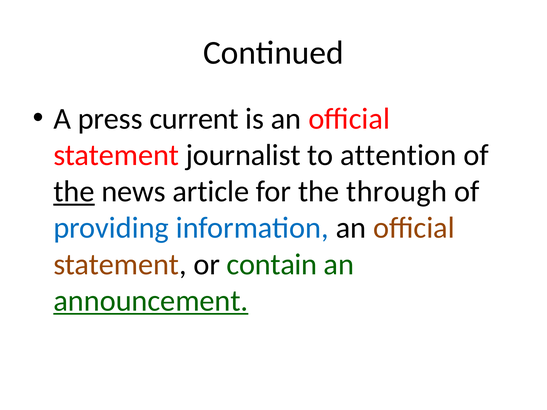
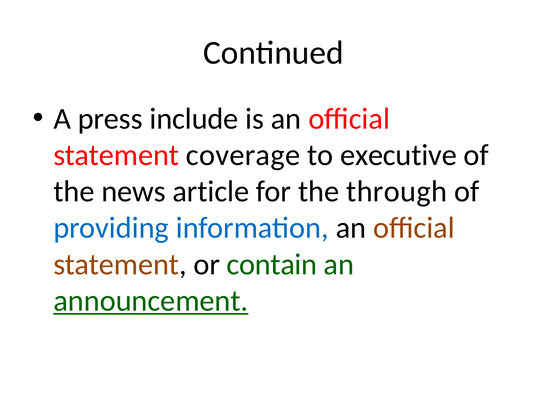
current: current -> include
journalist: journalist -> coverage
attention: attention -> executive
the at (74, 192) underline: present -> none
